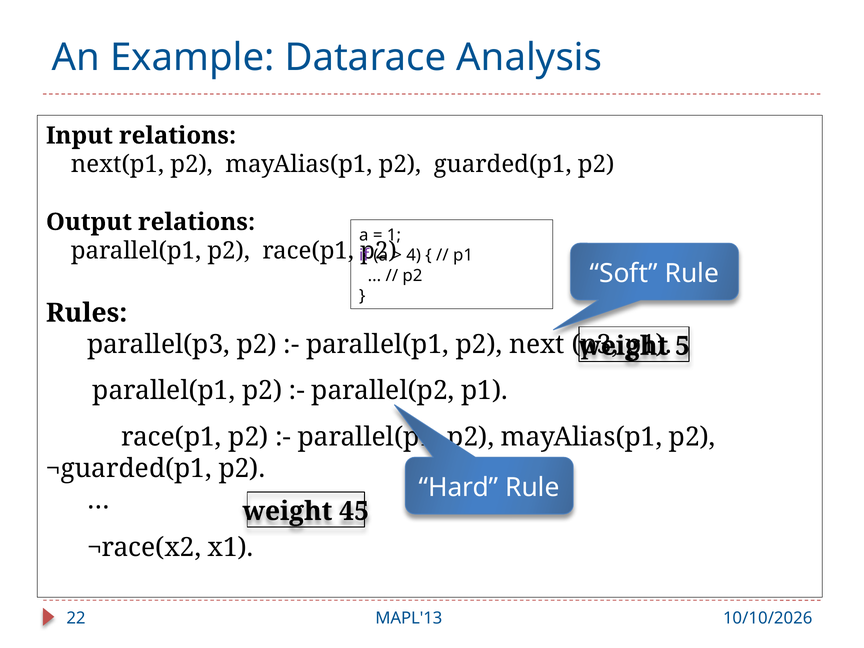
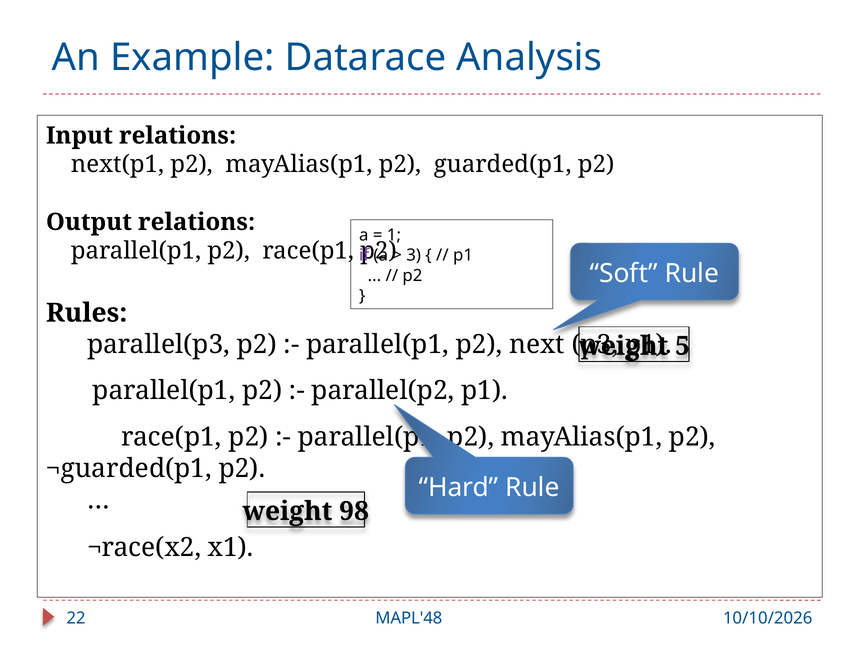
4: 4 -> 3
45: 45 -> 98
MAPL'13: MAPL'13 -> MAPL'48
